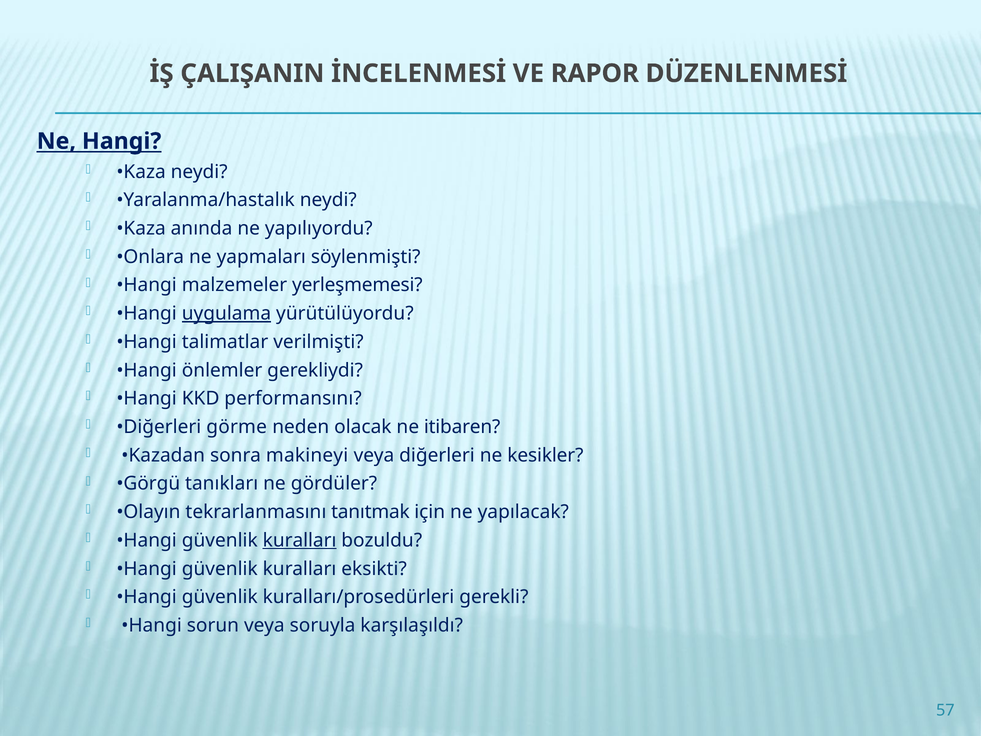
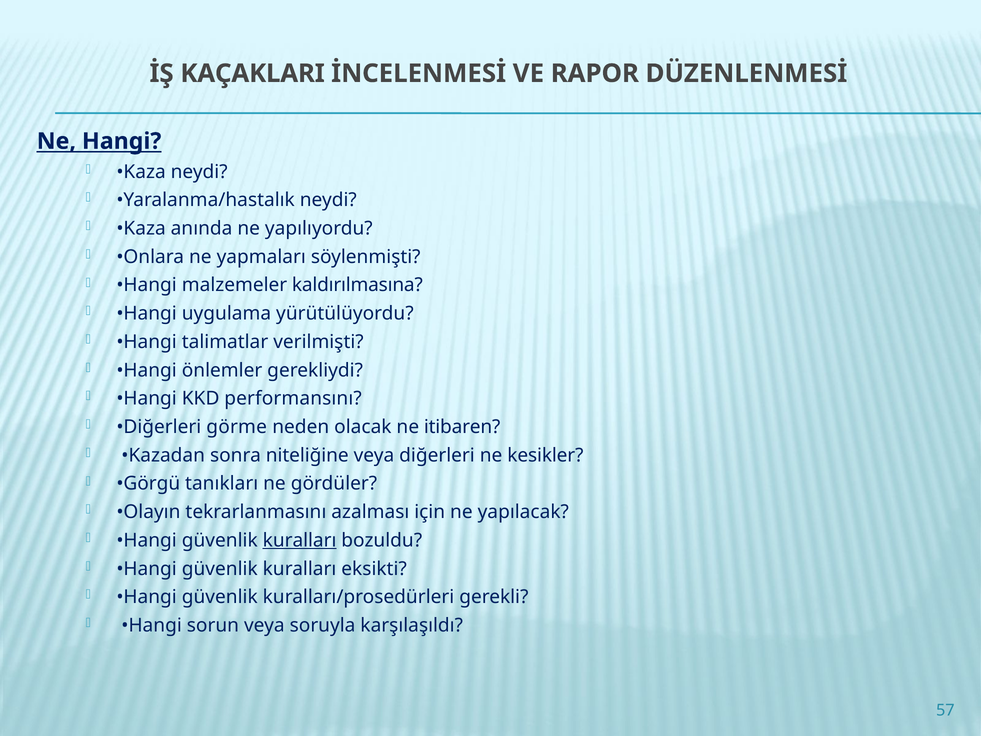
ÇALIŞANIN: ÇALIŞANIN -> KAÇAKLARI
yerleşmemesi: yerleşmemesi -> kaldırılmasına
uygulama underline: present -> none
makineyi: makineyi -> niteliğine
tanıtmak: tanıtmak -> azalması
